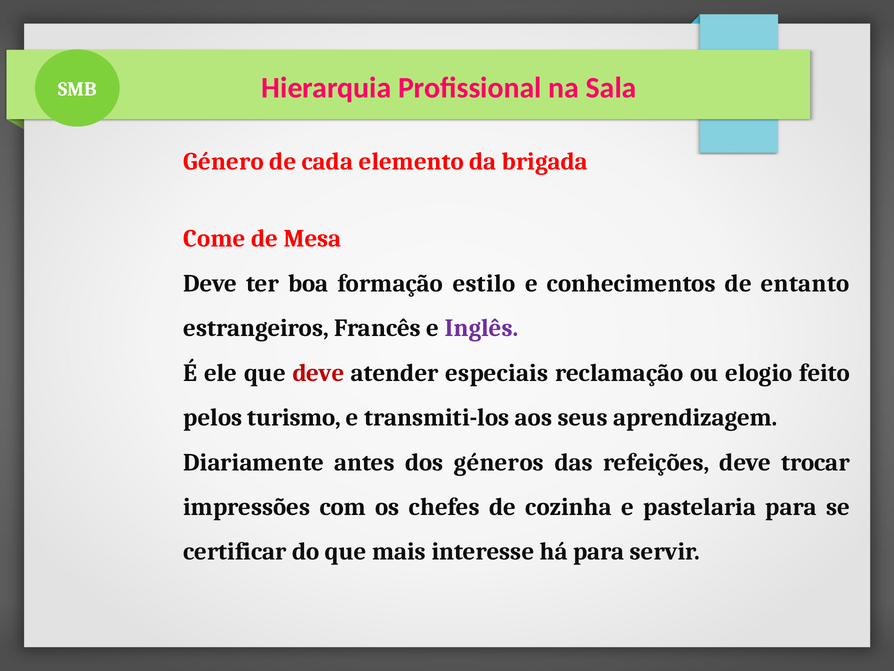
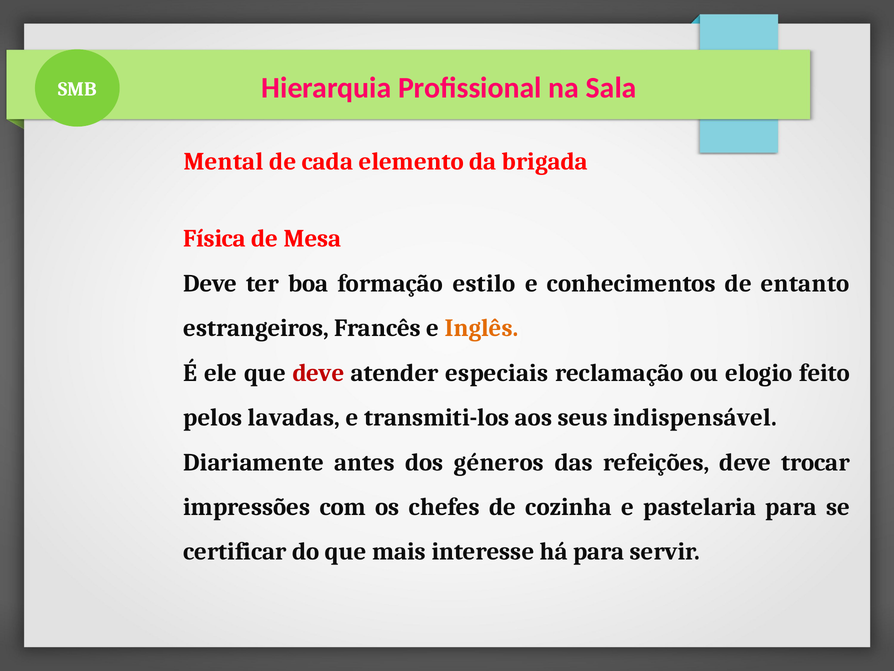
Género: Género -> Mental
Come: Come -> Física
Inglês colour: purple -> orange
turismo: turismo -> lavadas
aprendizagem: aprendizagem -> indispensável
